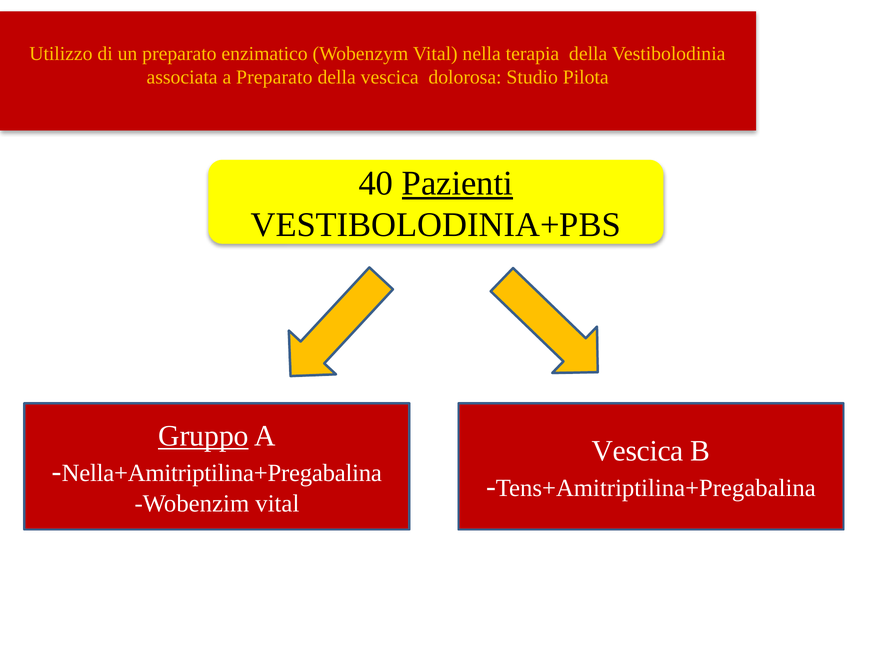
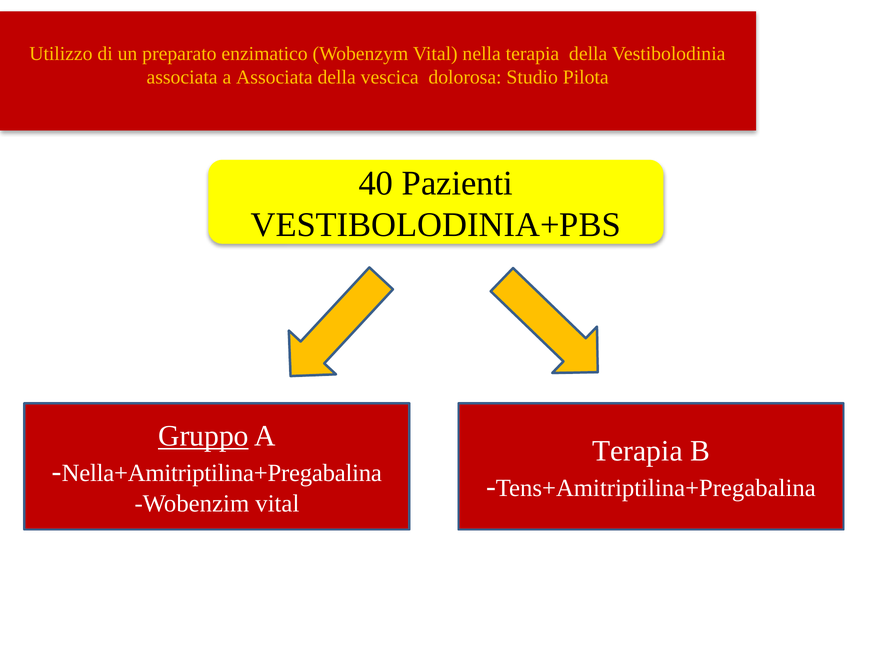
a Preparato: Preparato -> Associata
Pazienti underline: present -> none
Vescica at (638, 451): Vescica -> Terapia
